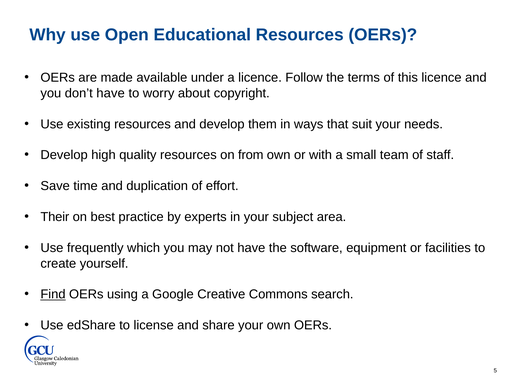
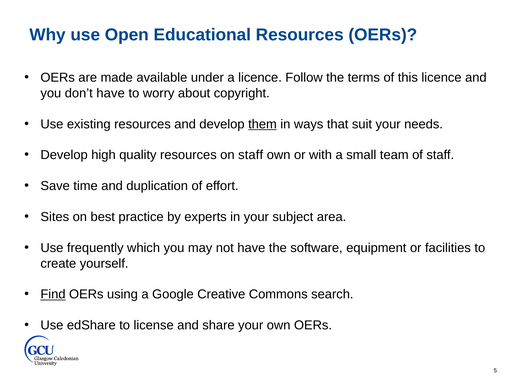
them underline: none -> present
on from: from -> staff
Their: Their -> Sites
